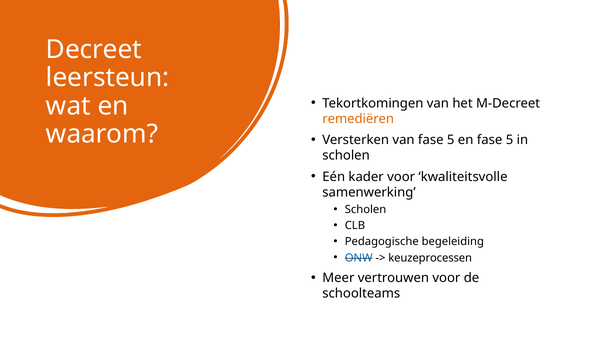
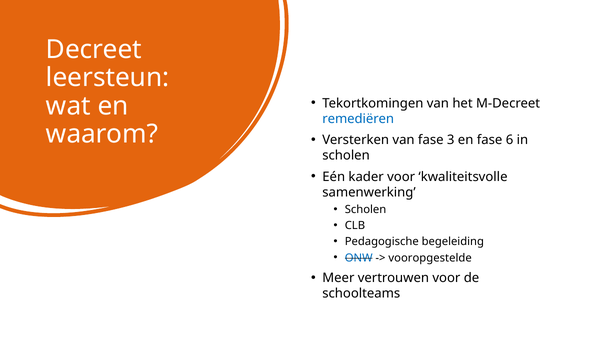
remediëren colour: orange -> blue
van fase 5: 5 -> 3
en fase 5: 5 -> 6
keuzeprocessen: keuzeprocessen -> vooropgestelde
